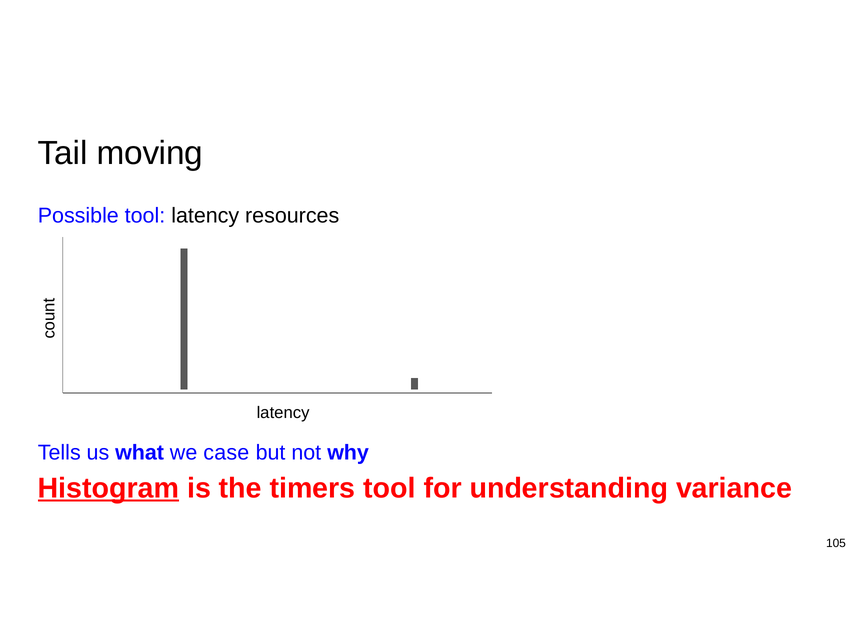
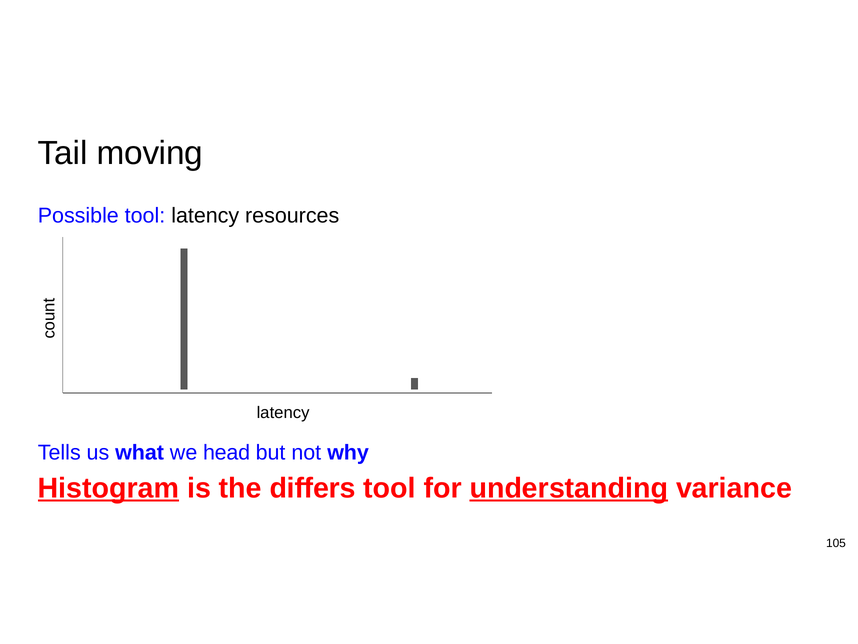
case: case -> head
timers: timers -> differs
understanding underline: none -> present
